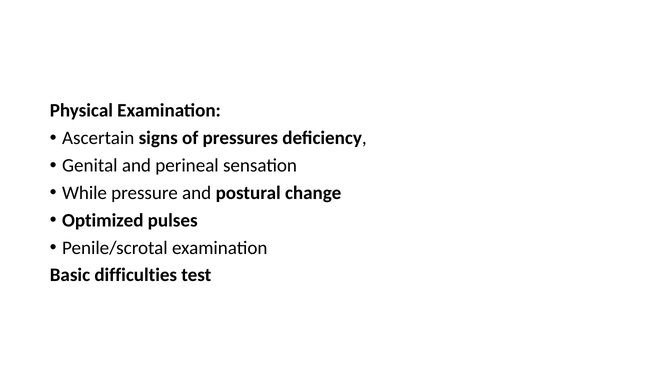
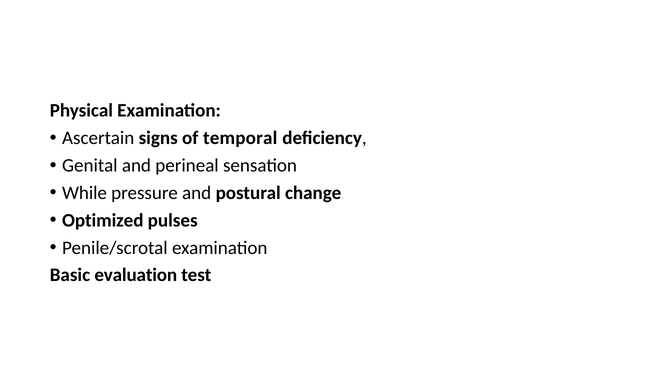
pressures: pressures -> temporal
difficulties: difficulties -> evaluation
